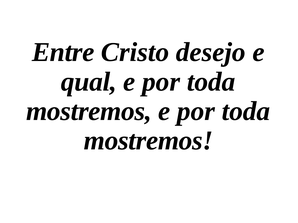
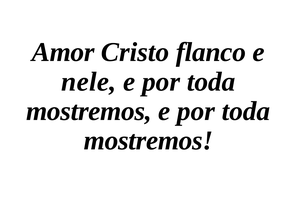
Entre: Entre -> Amor
desejo: desejo -> flanco
qual: qual -> nele
